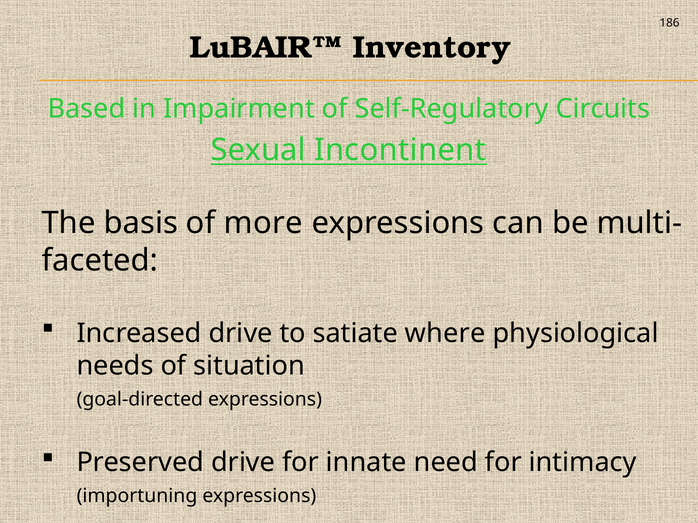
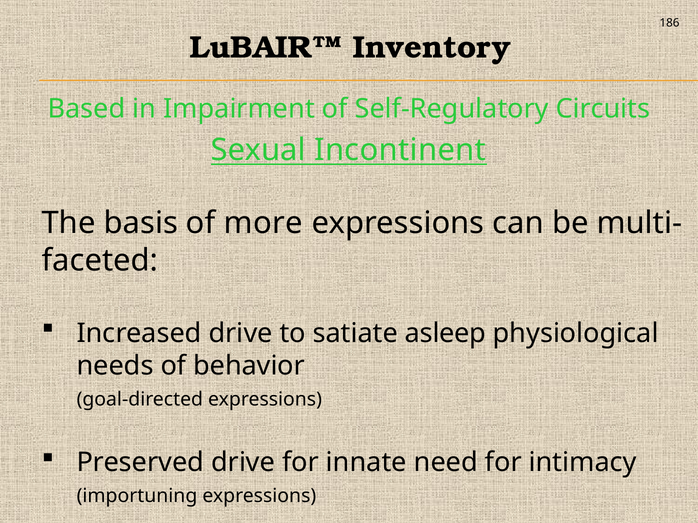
where: where -> asleep
situation: situation -> behavior
